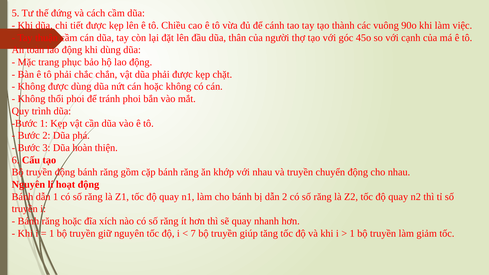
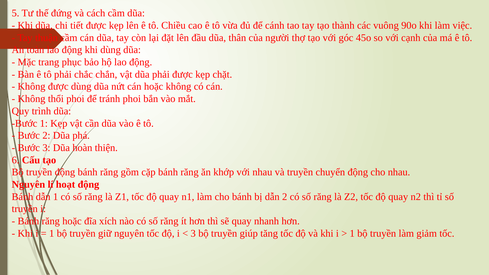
7 at (193, 233): 7 -> 3
